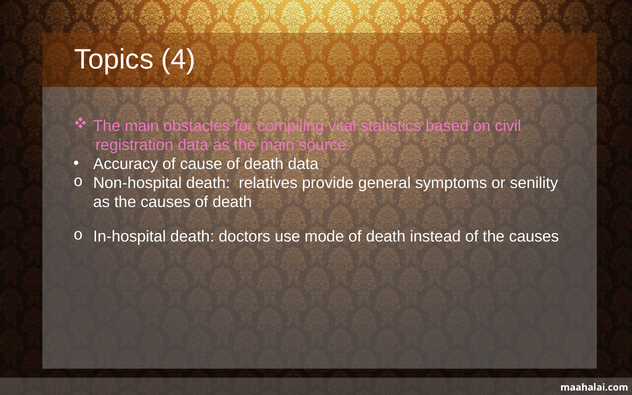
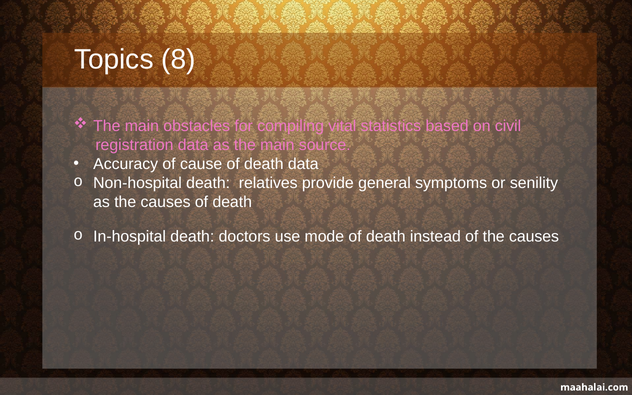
4: 4 -> 8
